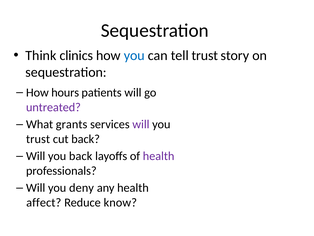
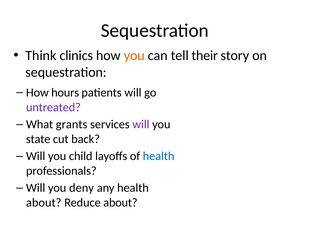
you at (134, 55) colour: blue -> orange
tell trust: trust -> their
trust at (38, 139): trust -> state
you back: back -> child
health at (159, 156) colour: purple -> blue
affect at (44, 202): affect -> about
Reduce know: know -> about
